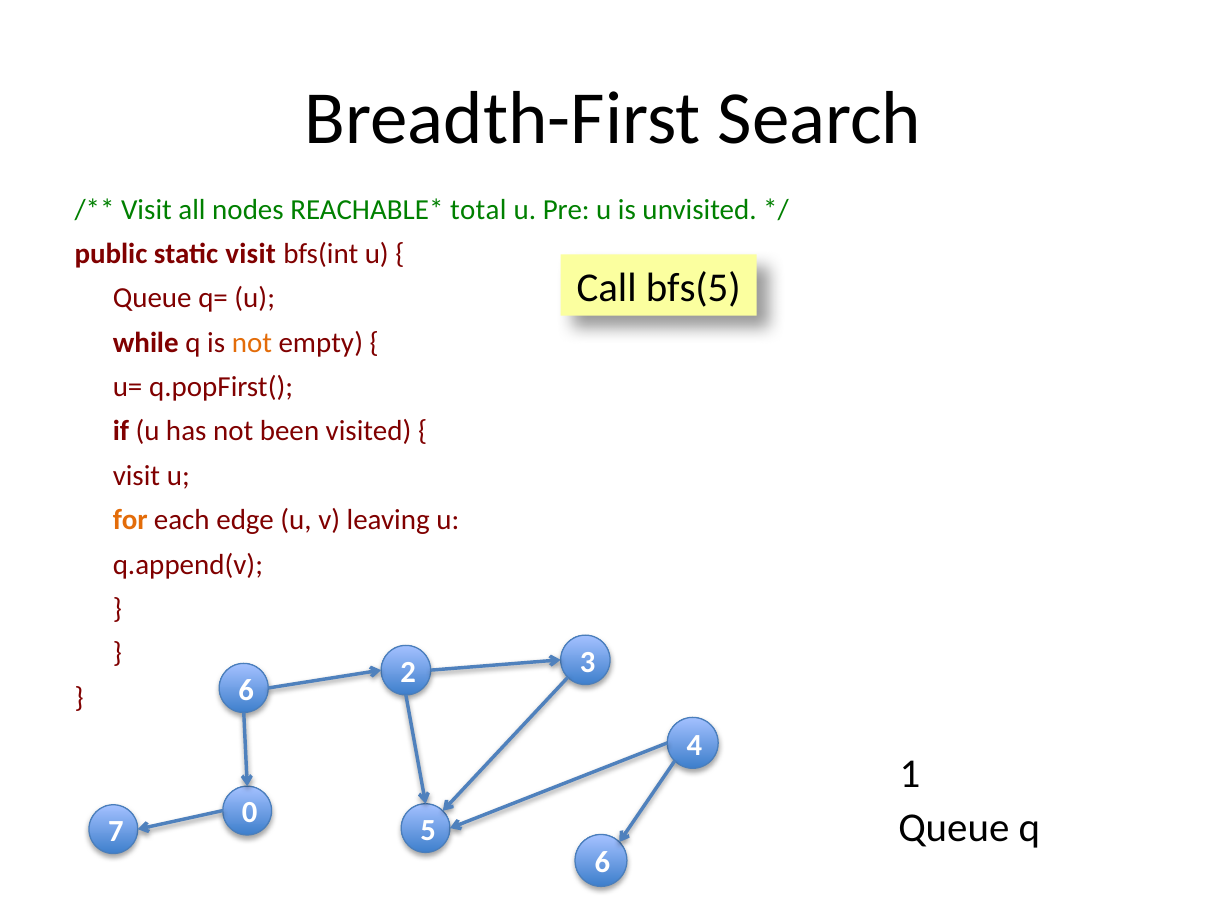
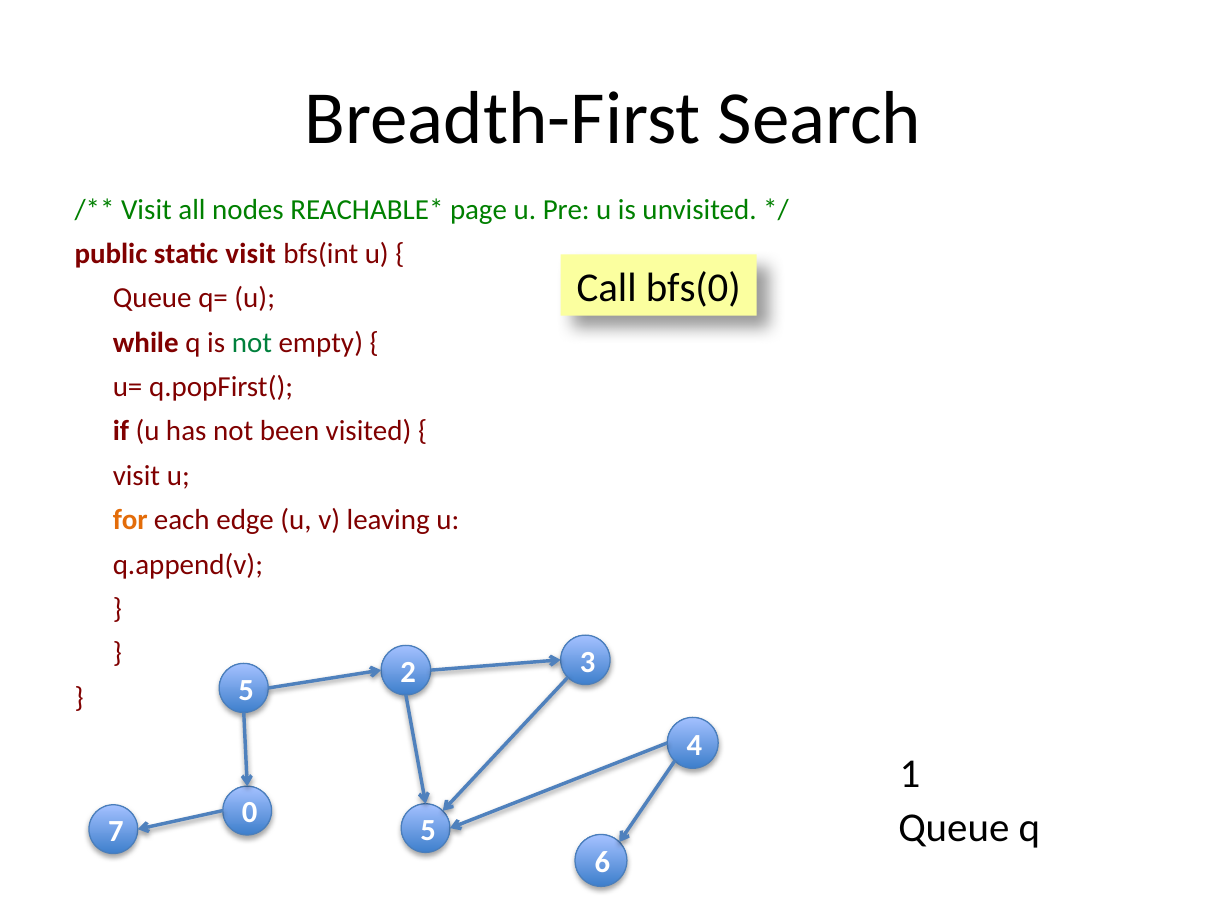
total: total -> page
bfs(5: bfs(5 -> bfs(0
not at (252, 342) colour: orange -> green
6 at (246, 689): 6 -> 5
